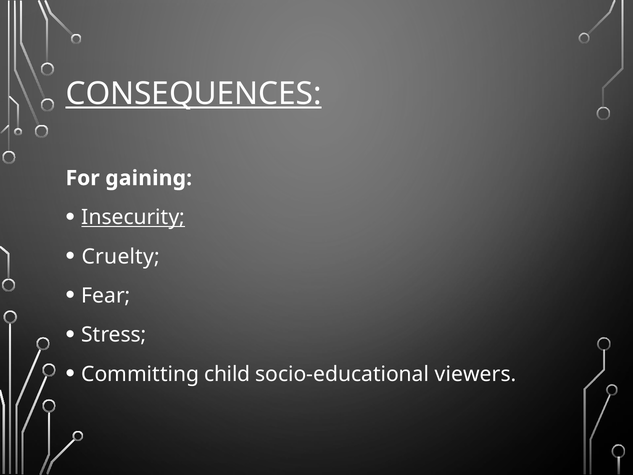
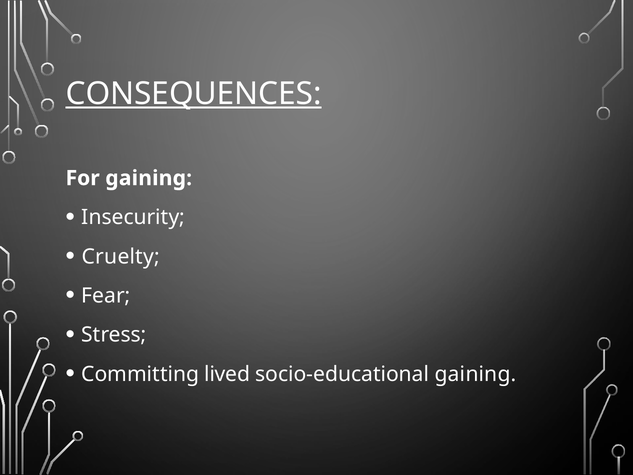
Insecurity underline: present -> none
child: child -> lived
socio-educational viewers: viewers -> gaining
